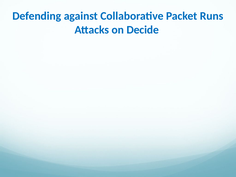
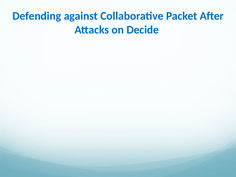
Runs: Runs -> After
